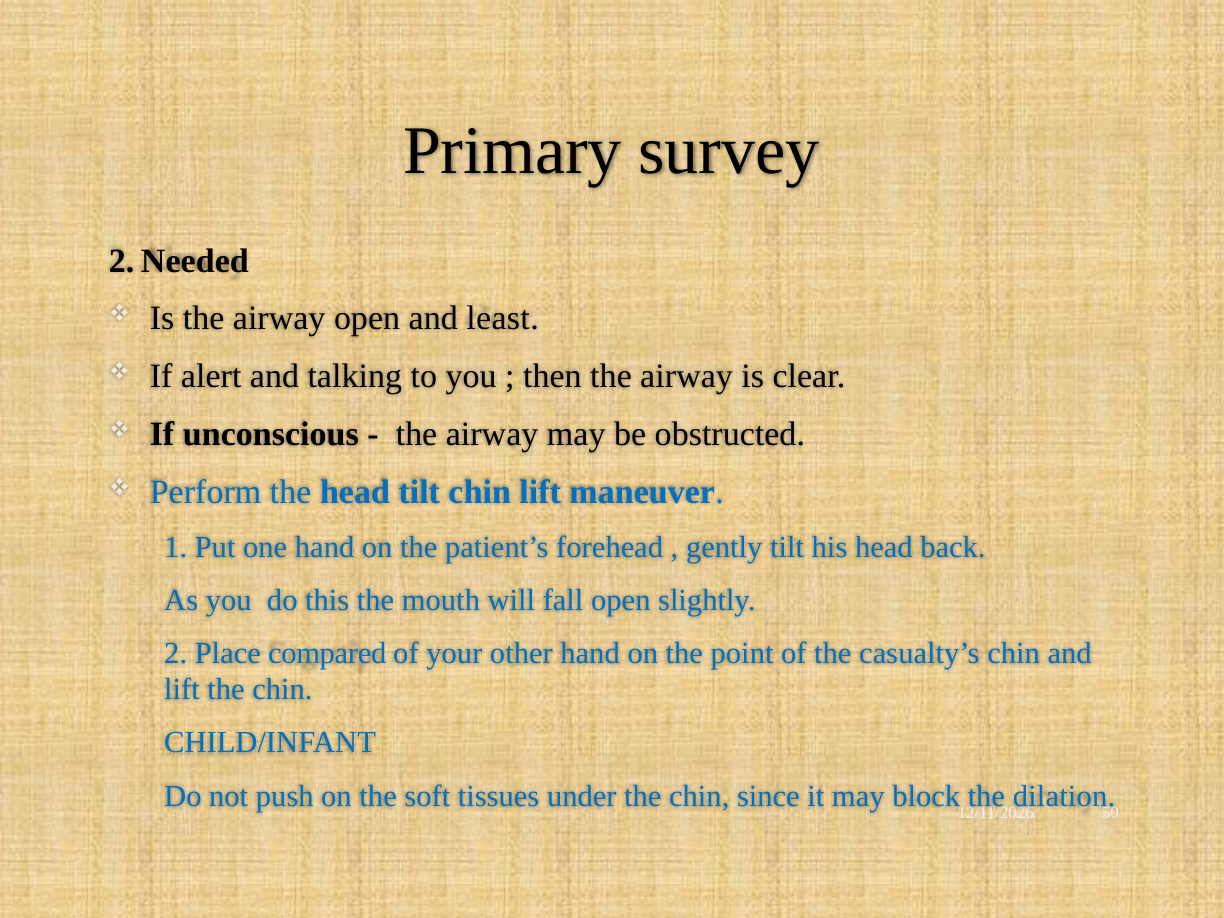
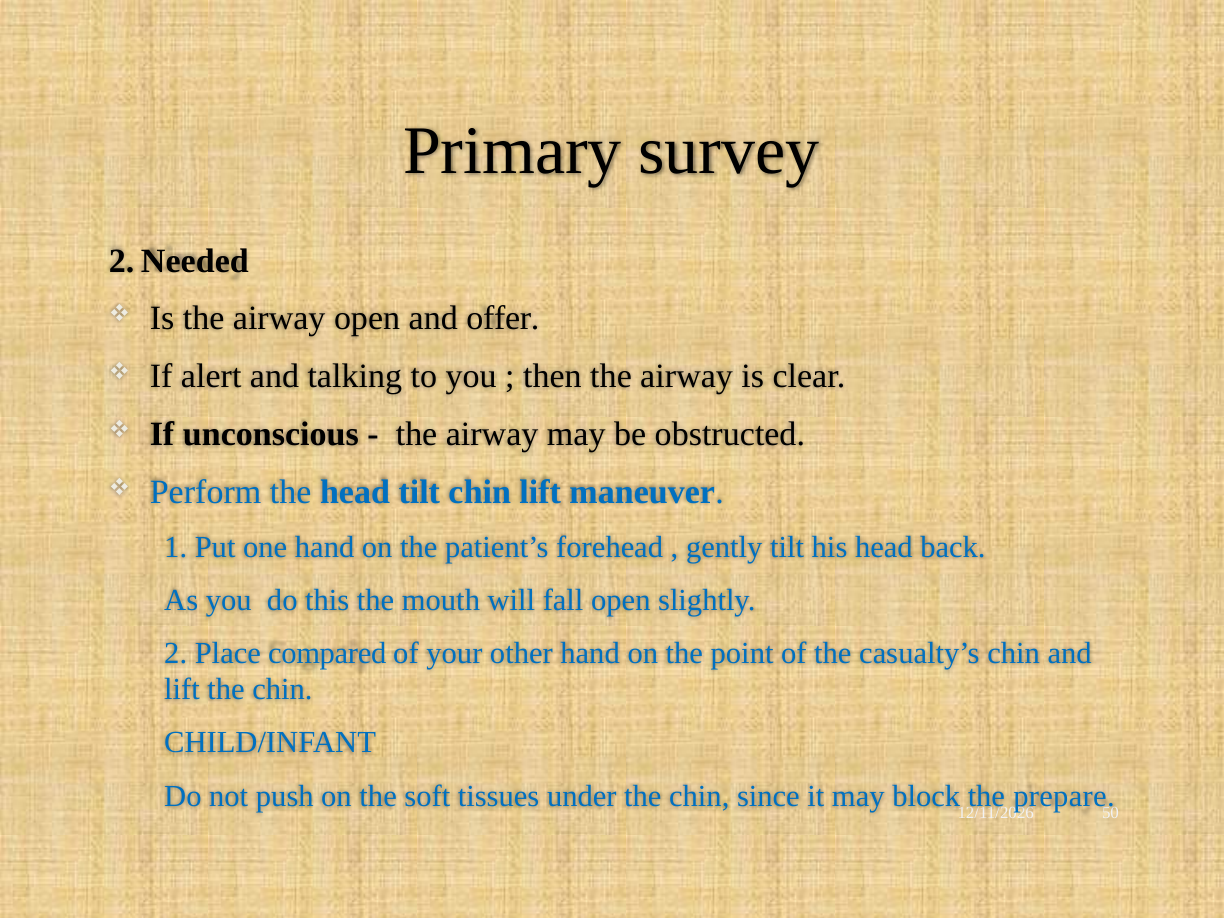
least: least -> offer
dilation: dilation -> prepare
